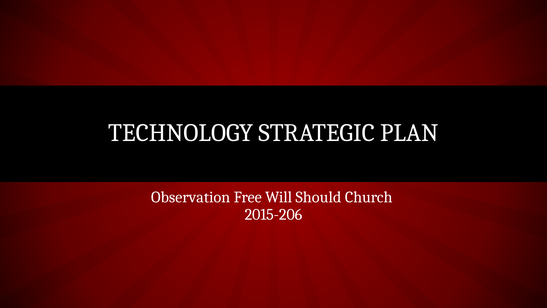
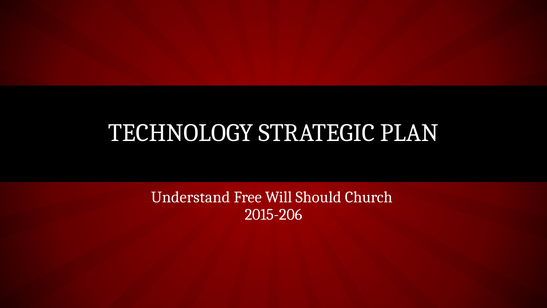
Observation: Observation -> Understand
